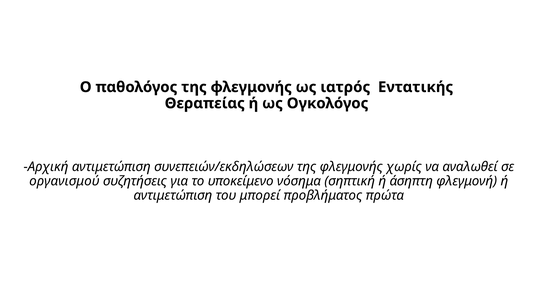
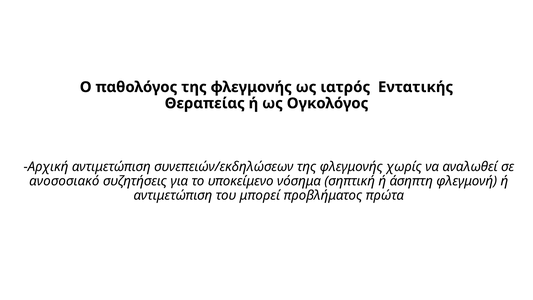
οργανισμού: οργανισμού -> ανοσοσιακό
